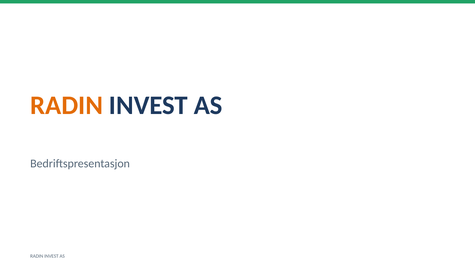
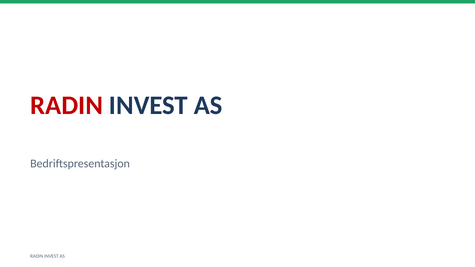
RADIN at (67, 105) colour: orange -> red
